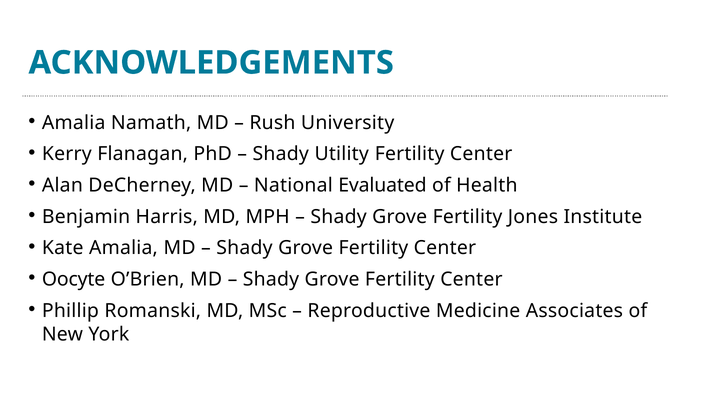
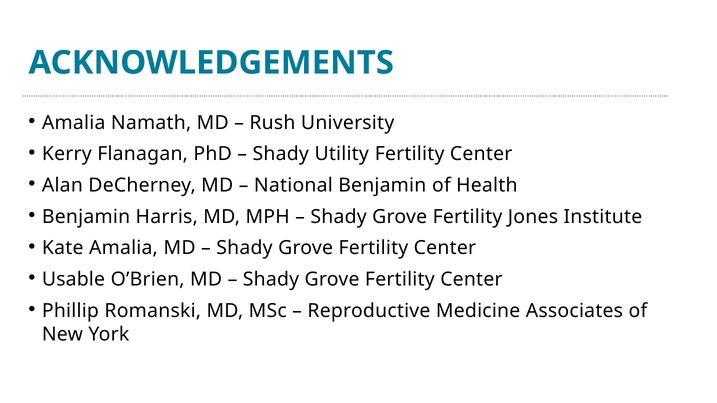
National Evaluated: Evaluated -> Benjamin
Oocyte: Oocyte -> Usable
